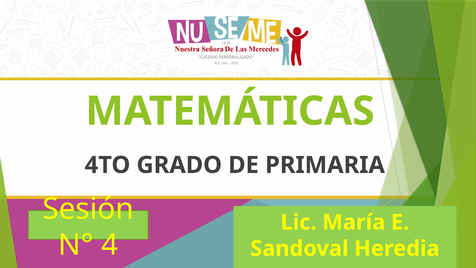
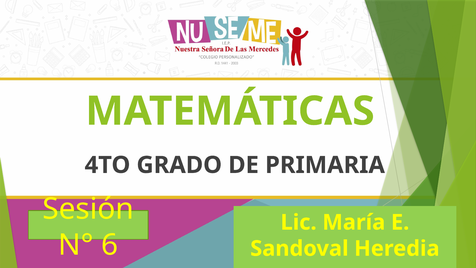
4: 4 -> 6
